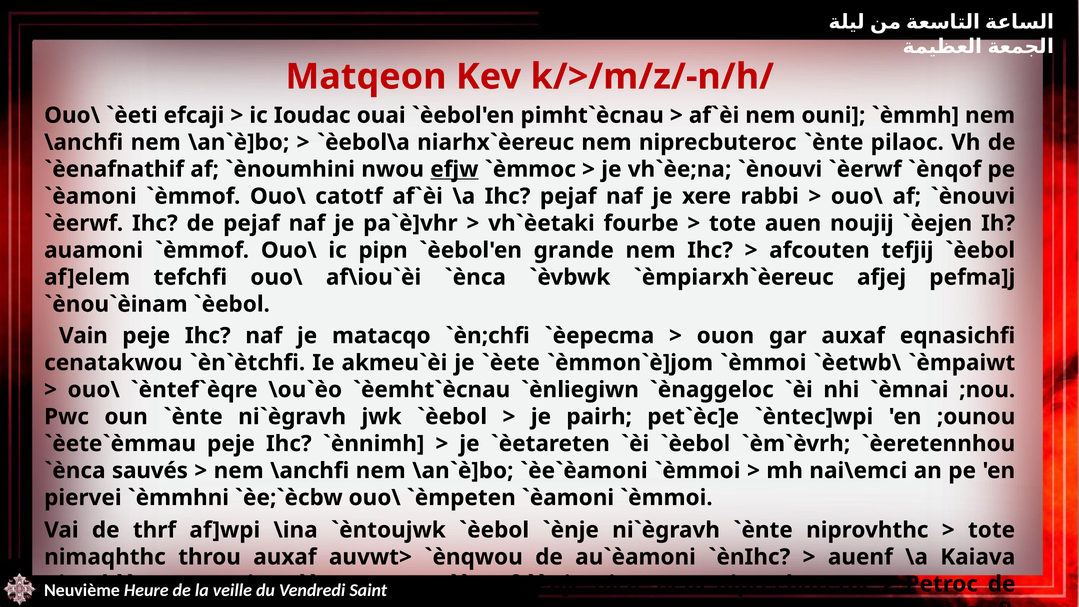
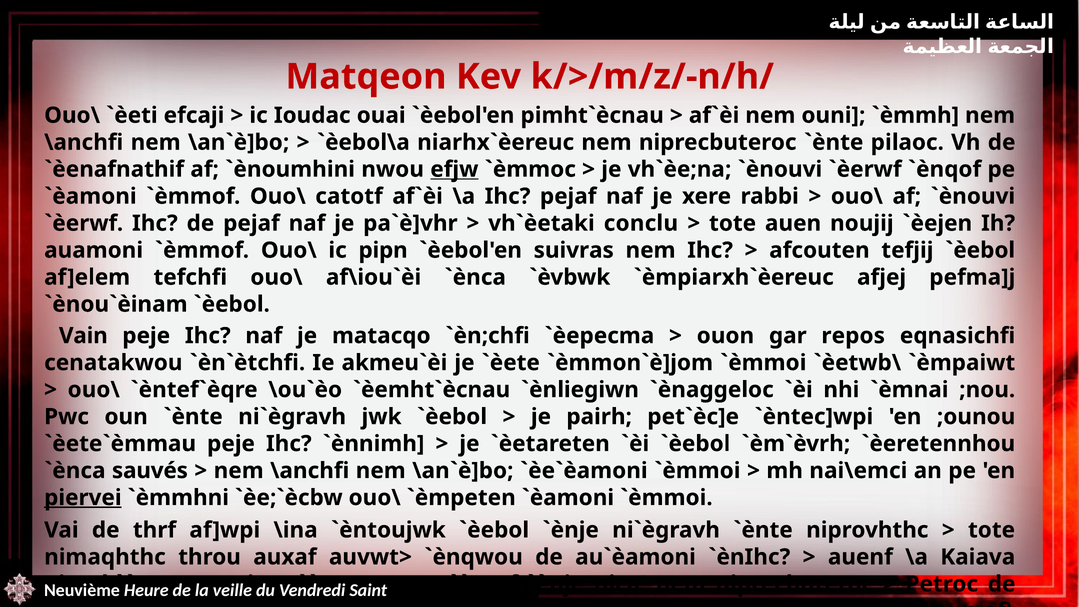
fourbe: fourbe -> conclu
grande: grande -> suivras
gar auxaf: auxaf -> repos
piervei underline: none -> present
